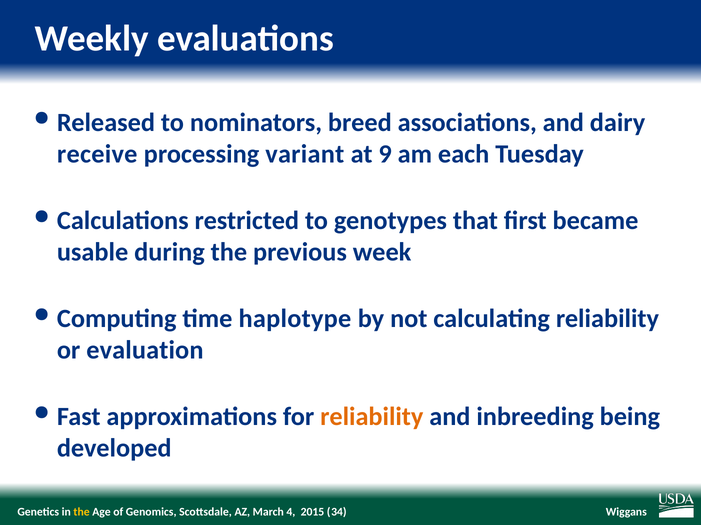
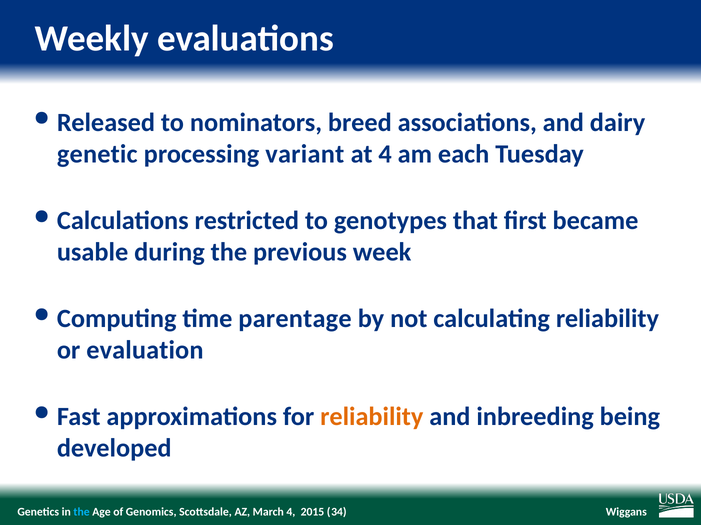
receive: receive -> genetic
at 9: 9 -> 4
haplotype: haplotype -> parentage
the at (82, 512) colour: yellow -> light blue
